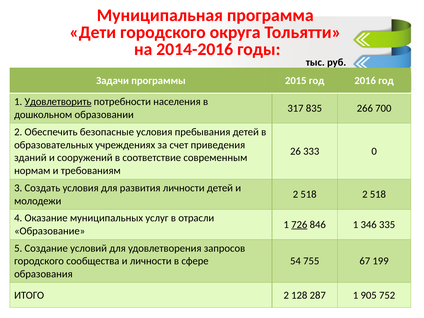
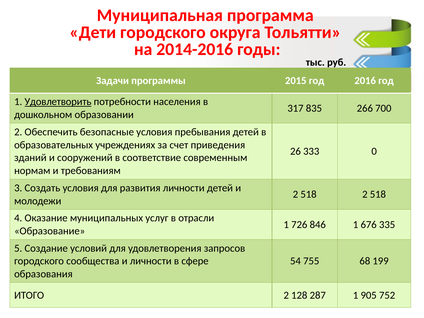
726 underline: present -> none
346: 346 -> 676
67: 67 -> 68
